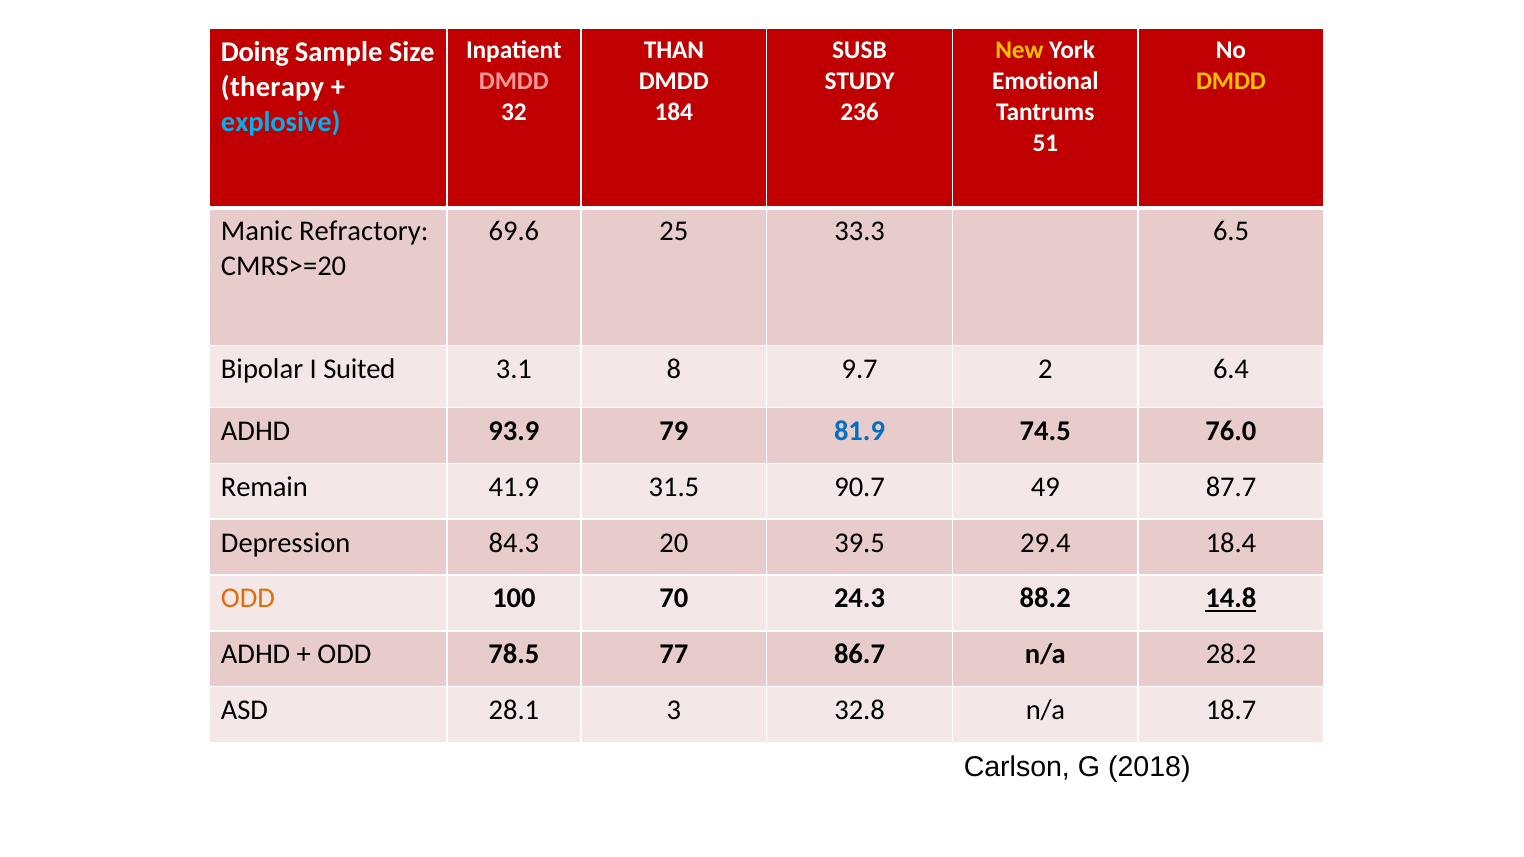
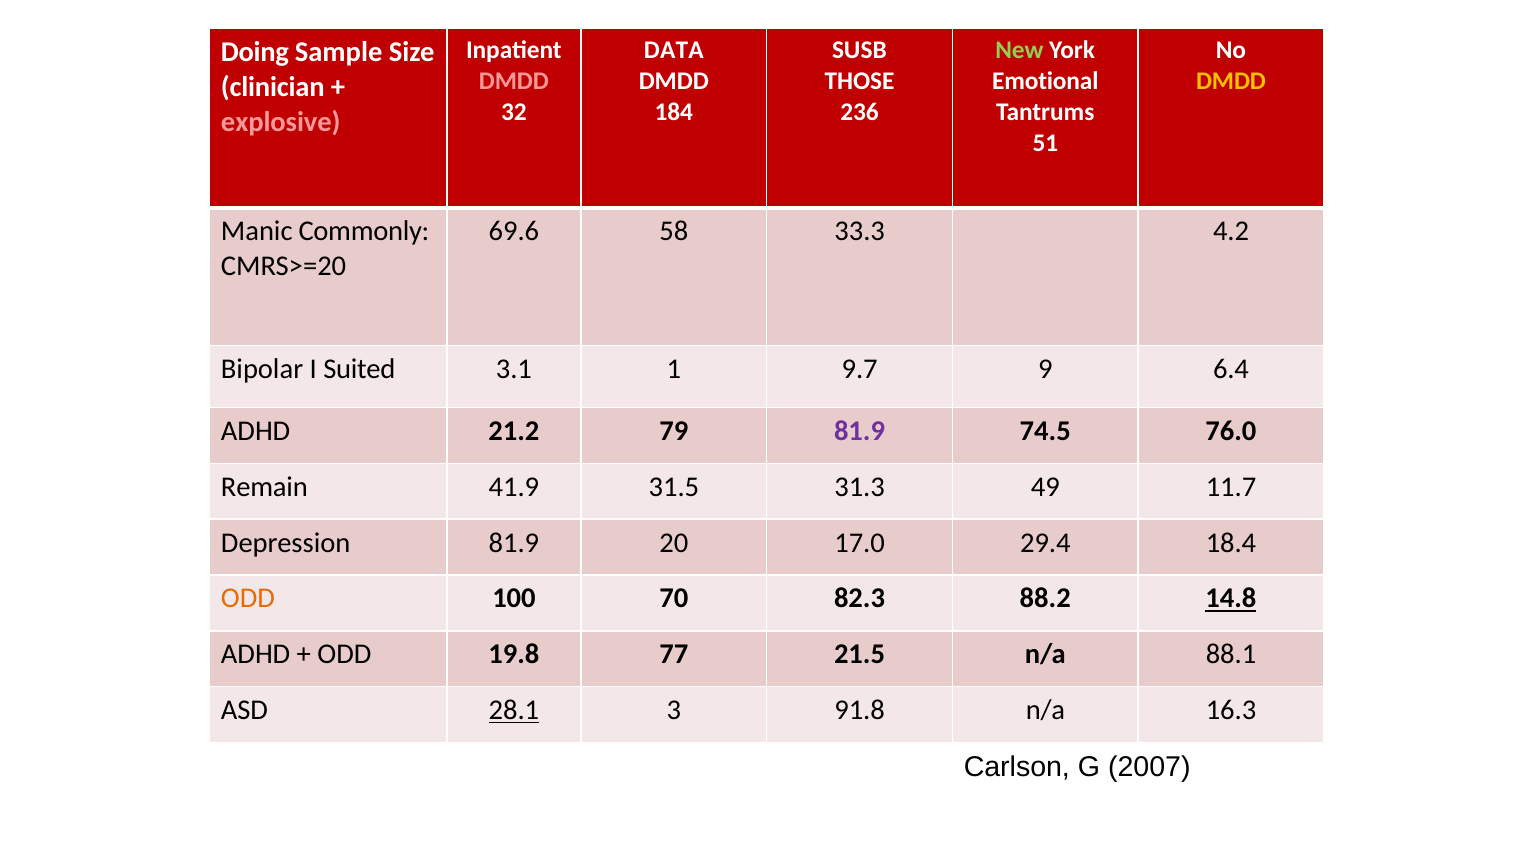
THAN: THAN -> DATA
New colour: yellow -> light green
STUDY: STUDY -> THOSE
therapy: therapy -> clinician
explosive colour: light blue -> pink
Refractory: Refractory -> Commonly
25: 25 -> 58
6.5: 6.5 -> 4.2
8: 8 -> 1
2: 2 -> 9
93.9: 93.9 -> 21.2
81.9 at (860, 431) colour: blue -> purple
90.7: 90.7 -> 31.3
87.7: 87.7 -> 11.7
Depression 84.3: 84.3 -> 81.9
39.5: 39.5 -> 17.0
24.3: 24.3 -> 82.3
78.5: 78.5 -> 19.8
86.7: 86.7 -> 21.5
28.2: 28.2 -> 88.1
28.1 underline: none -> present
32.8: 32.8 -> 91.8
18.7: 18.7 -> 16.3
2018: 2018 -> 2007
